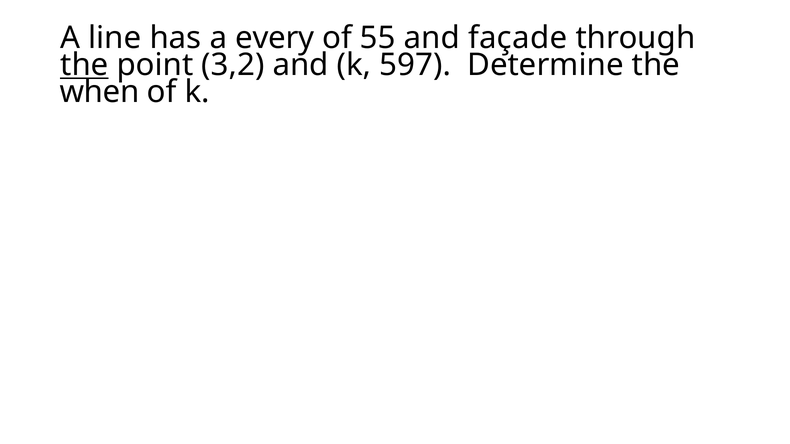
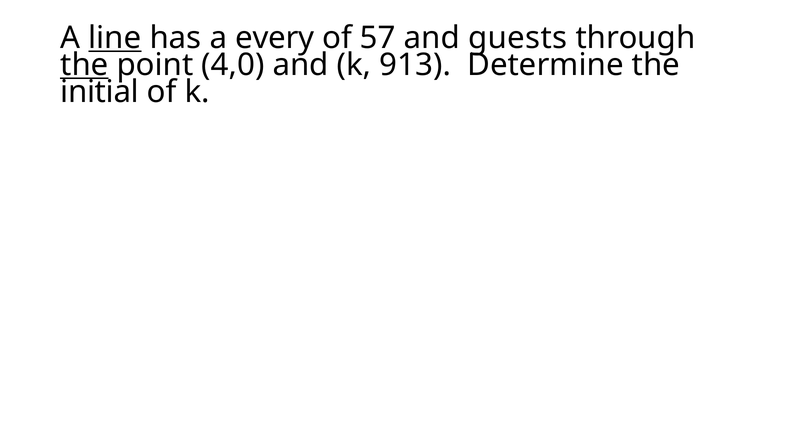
line underline: none -> present
55: 55 -> 57
façade: façade -> guests
3,2: 3,2 -> 4,0
597: 597 -> 913
when: when -> initial
